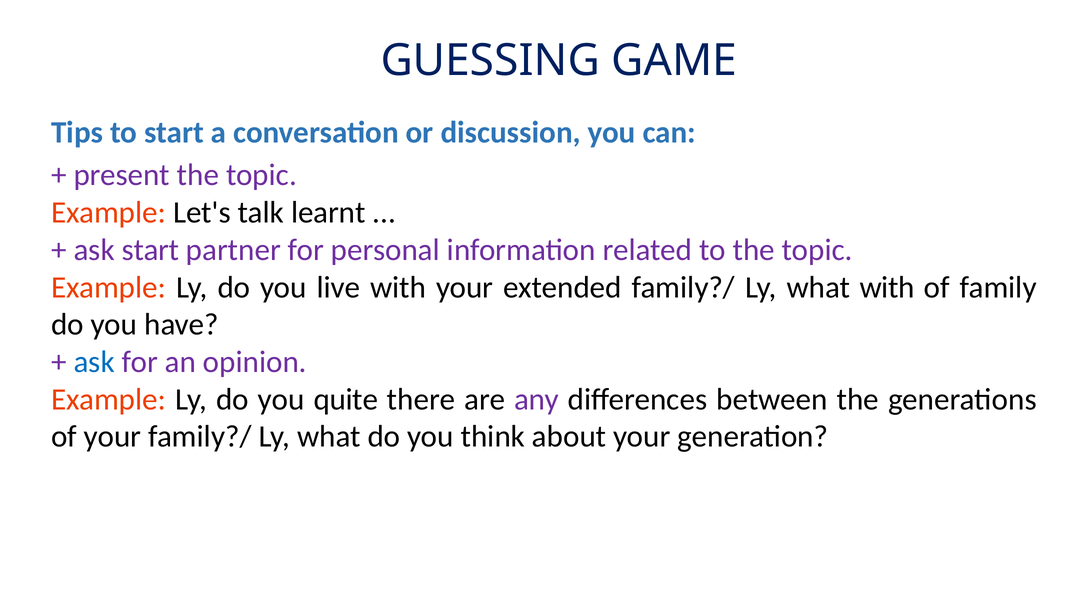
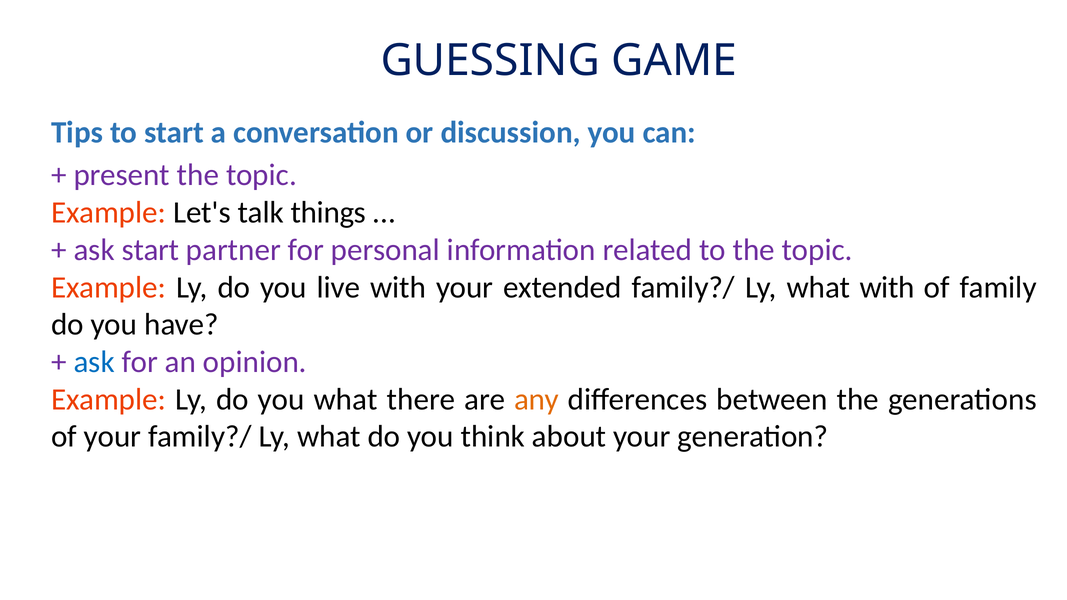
learnt: learnt -> things
you quite: quite -> what
any colour: purple -> orange
